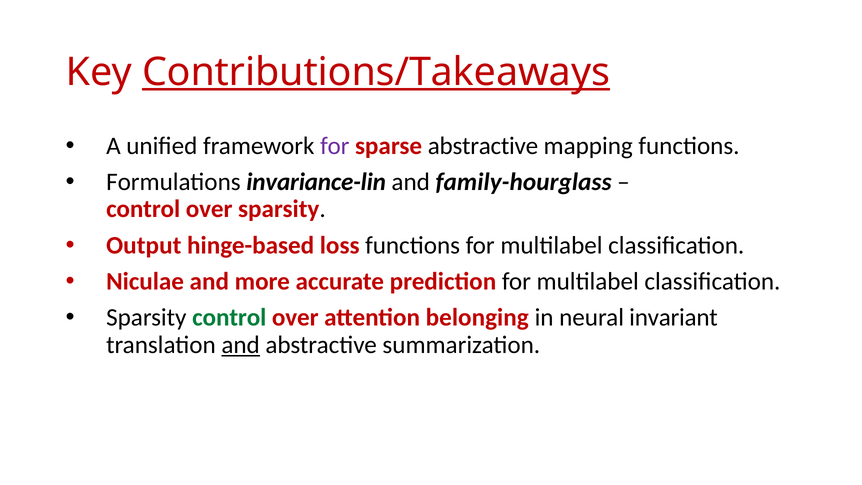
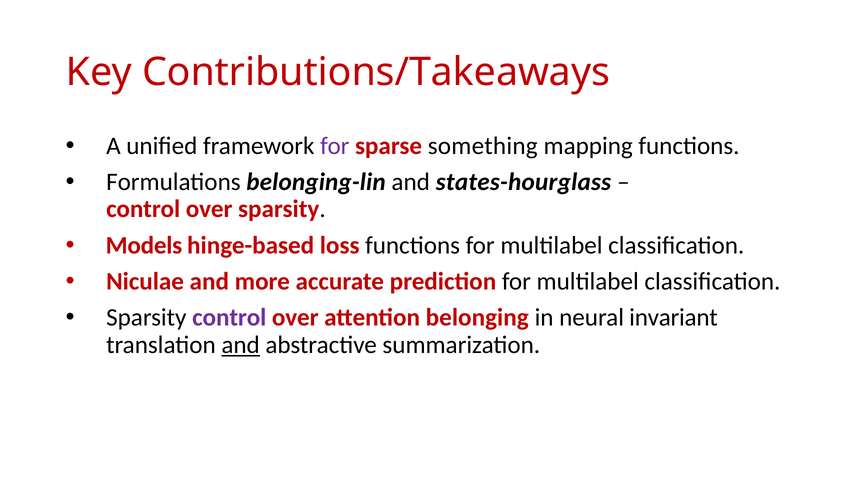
Contributions/Takeaways underline: present -> none
sparse abstractive: abstractive -> something
invariance-lin: invariance-lin -> belonging-lin
family-hourglass: family-hourglass -> states-hourglass
Output: Output -> Models
control at (229, 317) colour: green -> purple
